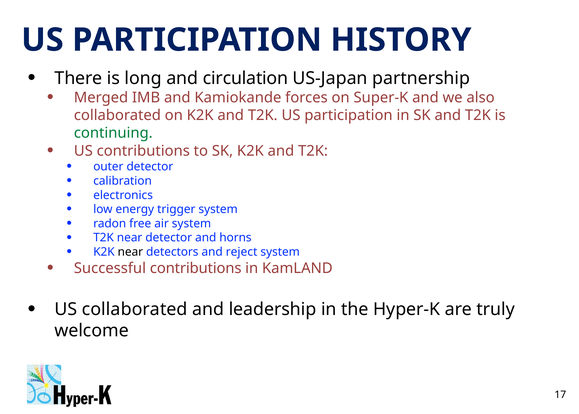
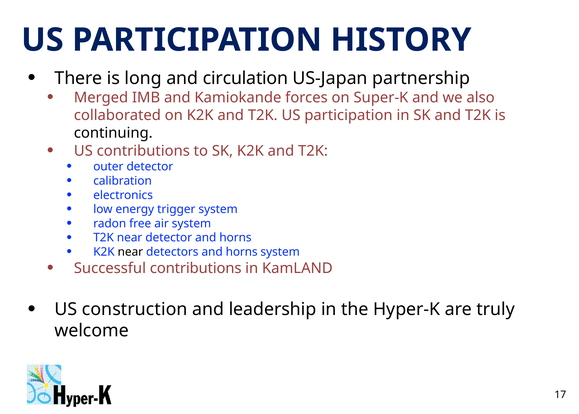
continuing colour: green -> black
detectors and reject: reject -> horns
US collaborated: collaborated -> construction
